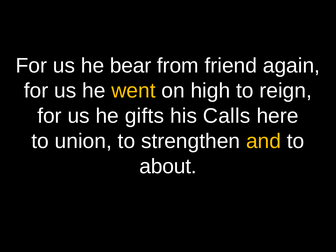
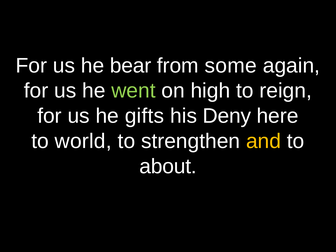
friend: friend -> some
went colour: yellow -> light green
Calls: Calls -> Deny
union: union -> world
